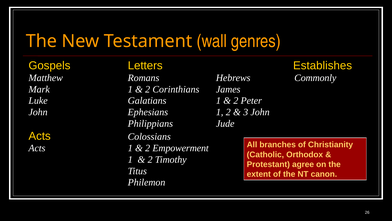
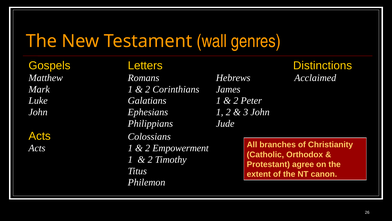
Establishes: Establishes -> Distinctions
Commonly: Commonly -> Acclaimed
